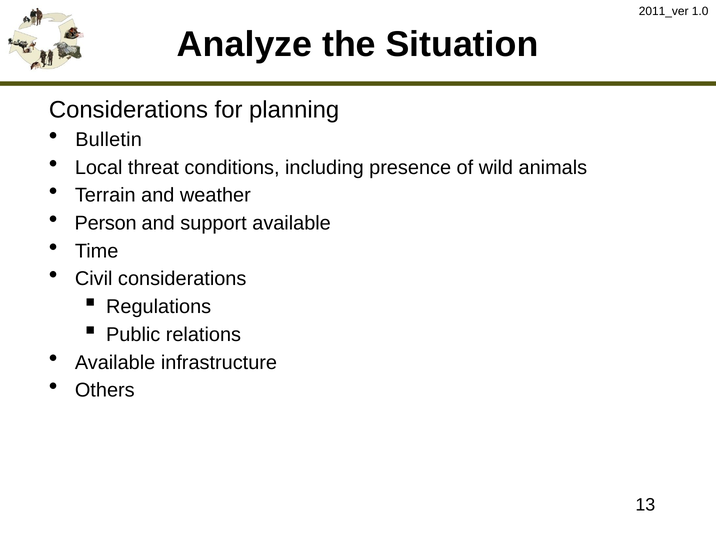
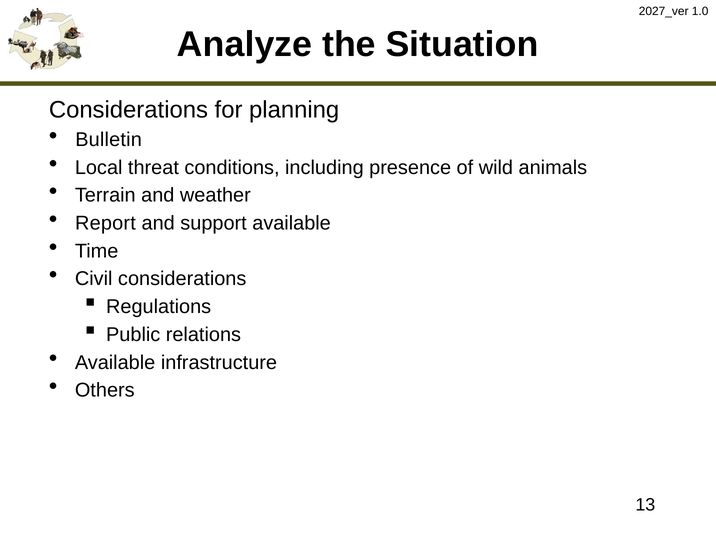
2011_ver: 2011_ver -> 2027_ver
Person: Person -> Report
